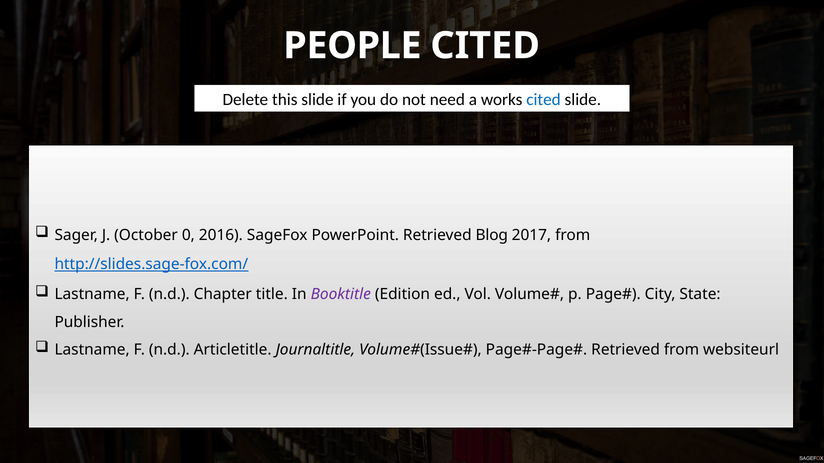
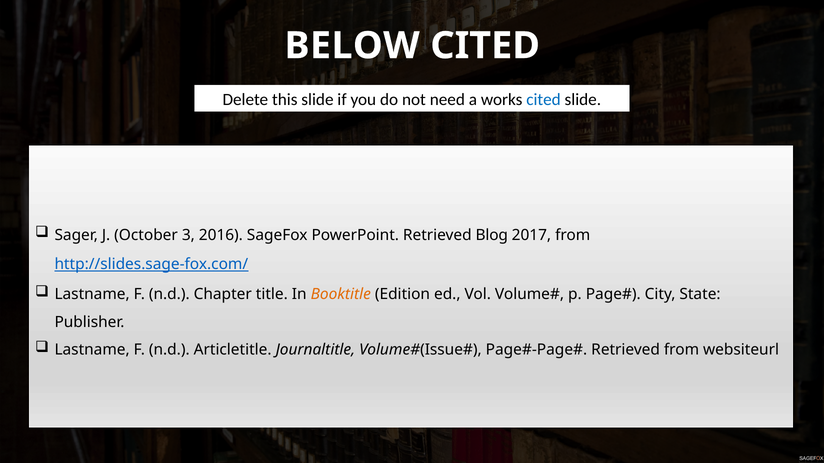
PEOPLE: PEOPLE -> BELOW
0: 0 -> 3
Booktitle colour: purple -> orange
